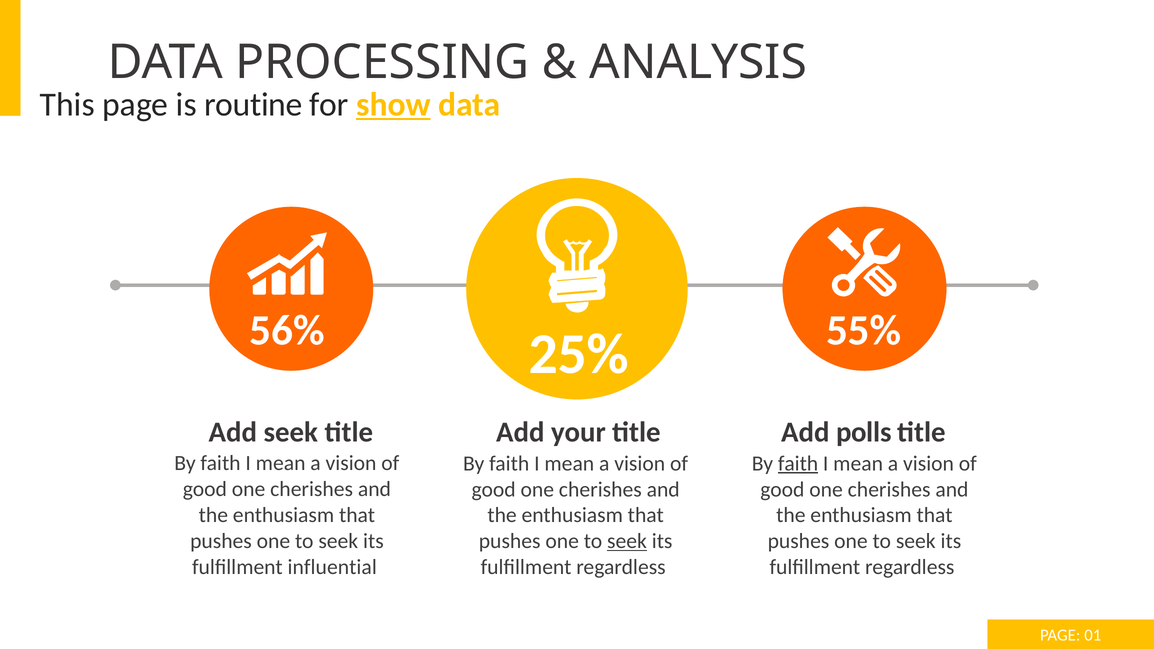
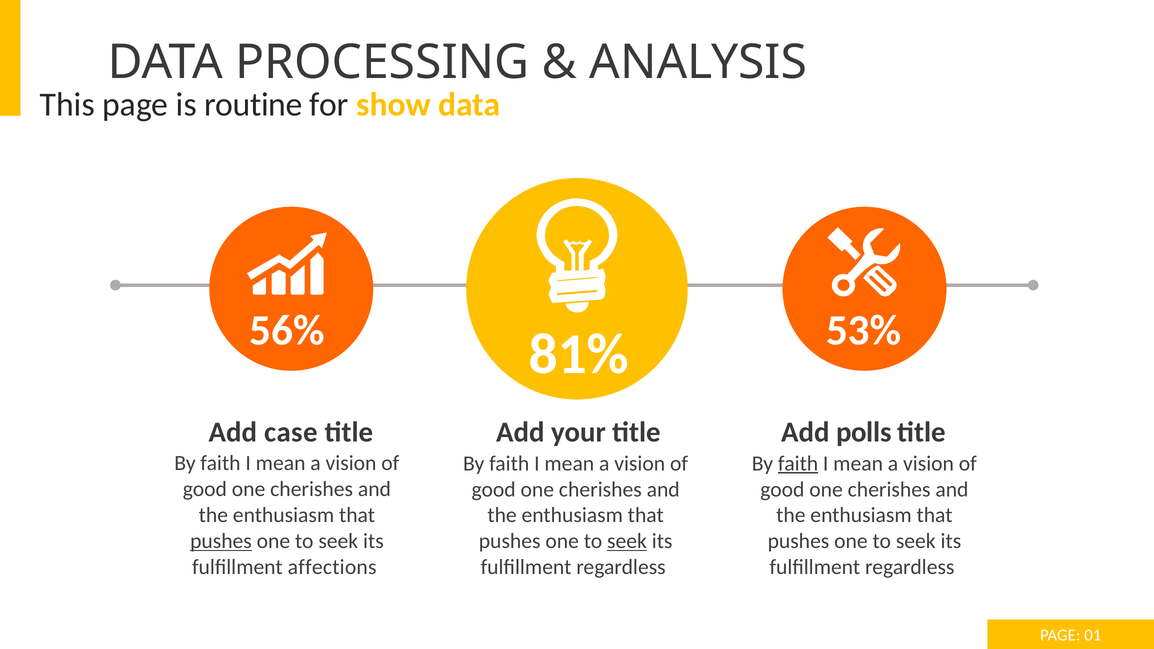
show underline: present -> none
55%: 55% -> 53%
25%: 25% -> 81%
Add seek: seek -> case
pushes at (221, 541) underline: none -> present
influential: influential -> affections
